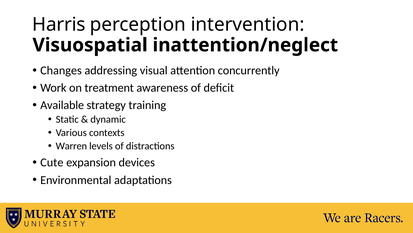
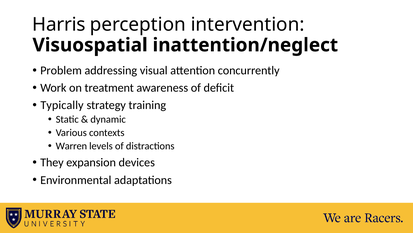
Changes: Changes -> Problem
Available: Available -> Typically
Cute: Cute -> They
